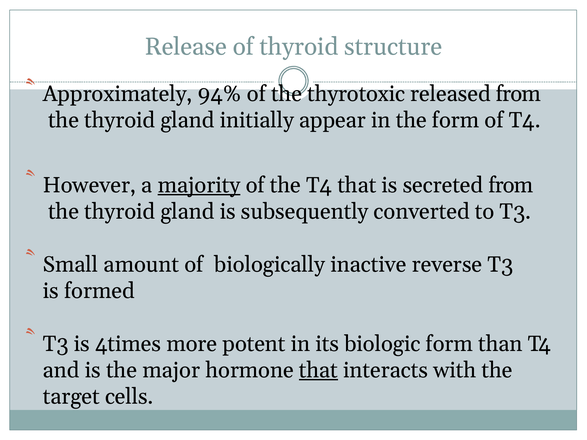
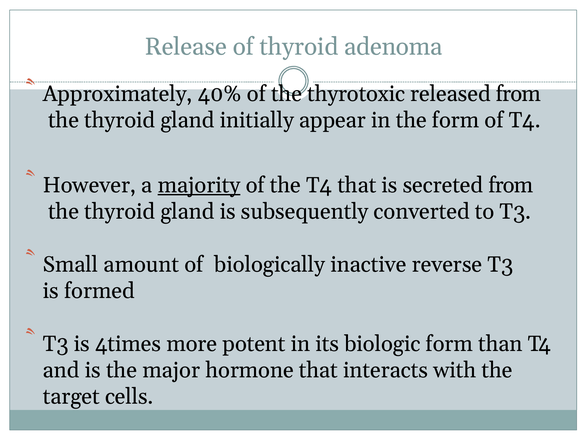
structure: structure -> adenoma
94%: 94% -> 40%
that at (318, 370) underline: present -> none
